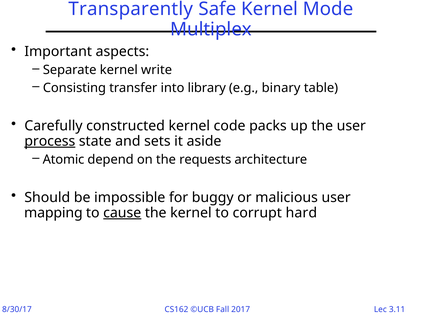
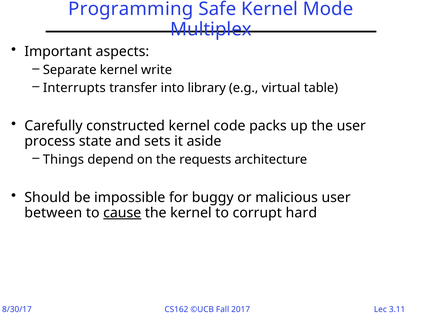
Transparently: Transparently -> Programming
Consisting: Consisting -> Interrupts
binary: binary -> virtual
process underline: present -> none
Atomic: Atomic -> Things
mapping: mapping -> between
